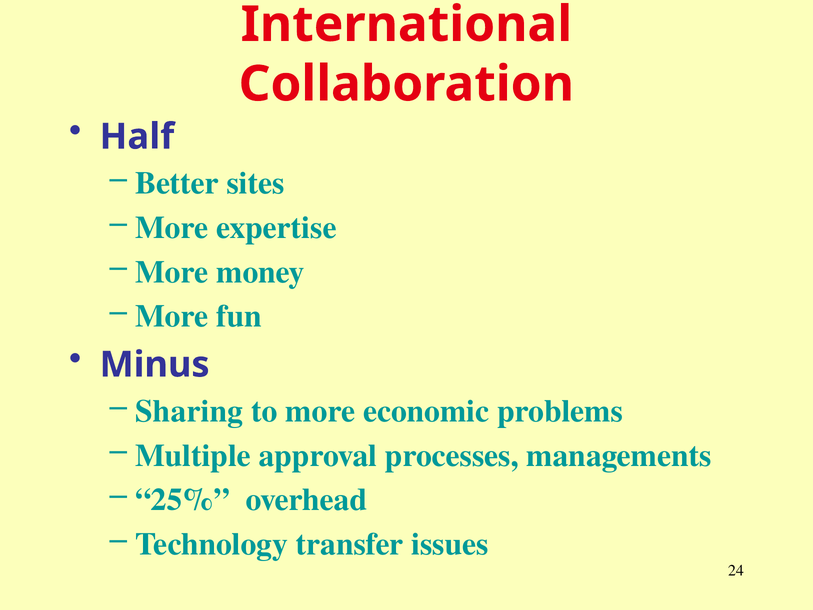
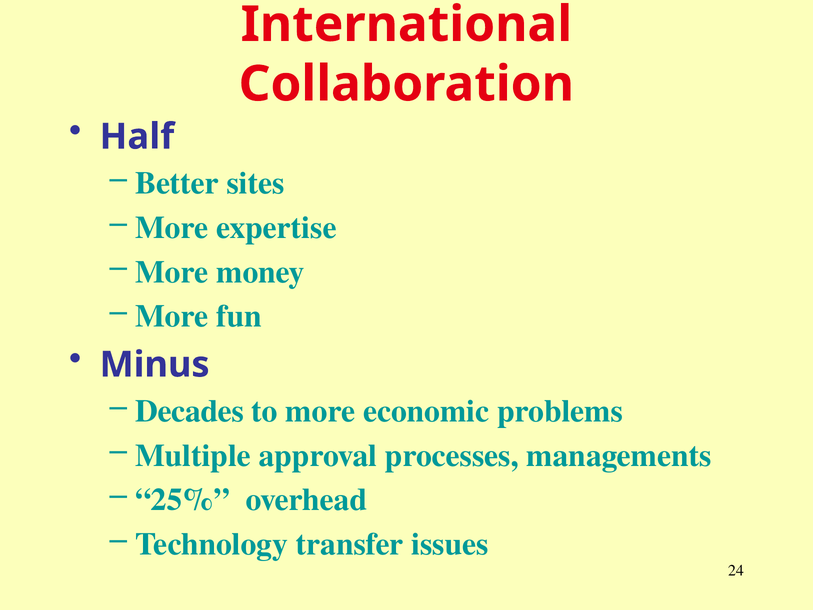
Sharing: Sharing -> Decades
